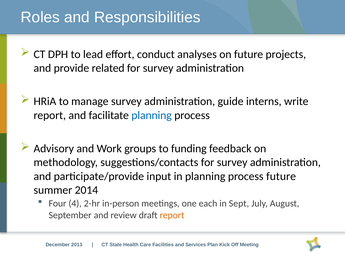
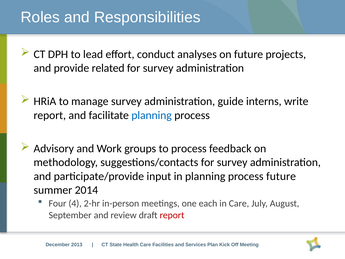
to funding: funding -> process
in Sept: Sept -> Care
report at (172, 215) colour: orange -> red
